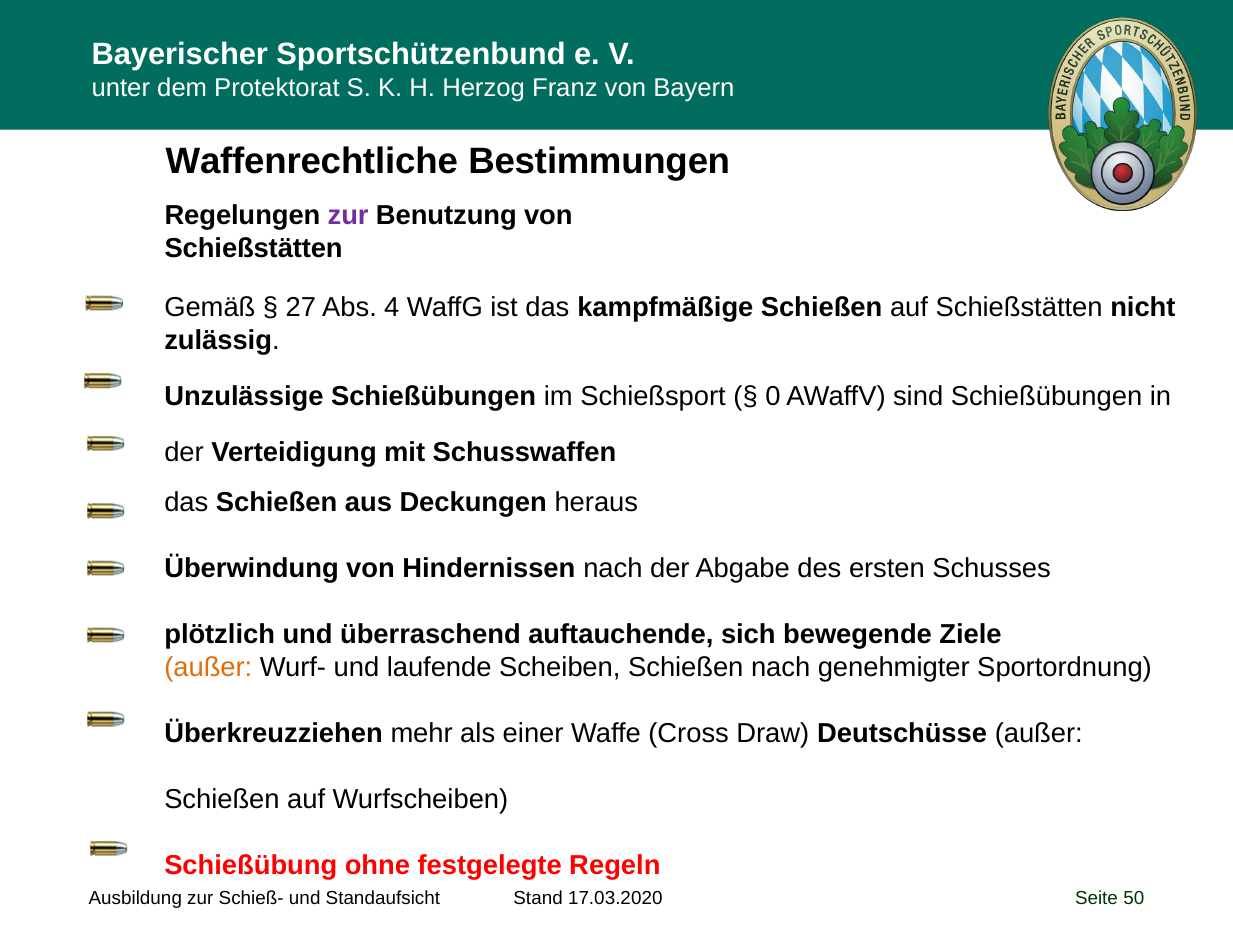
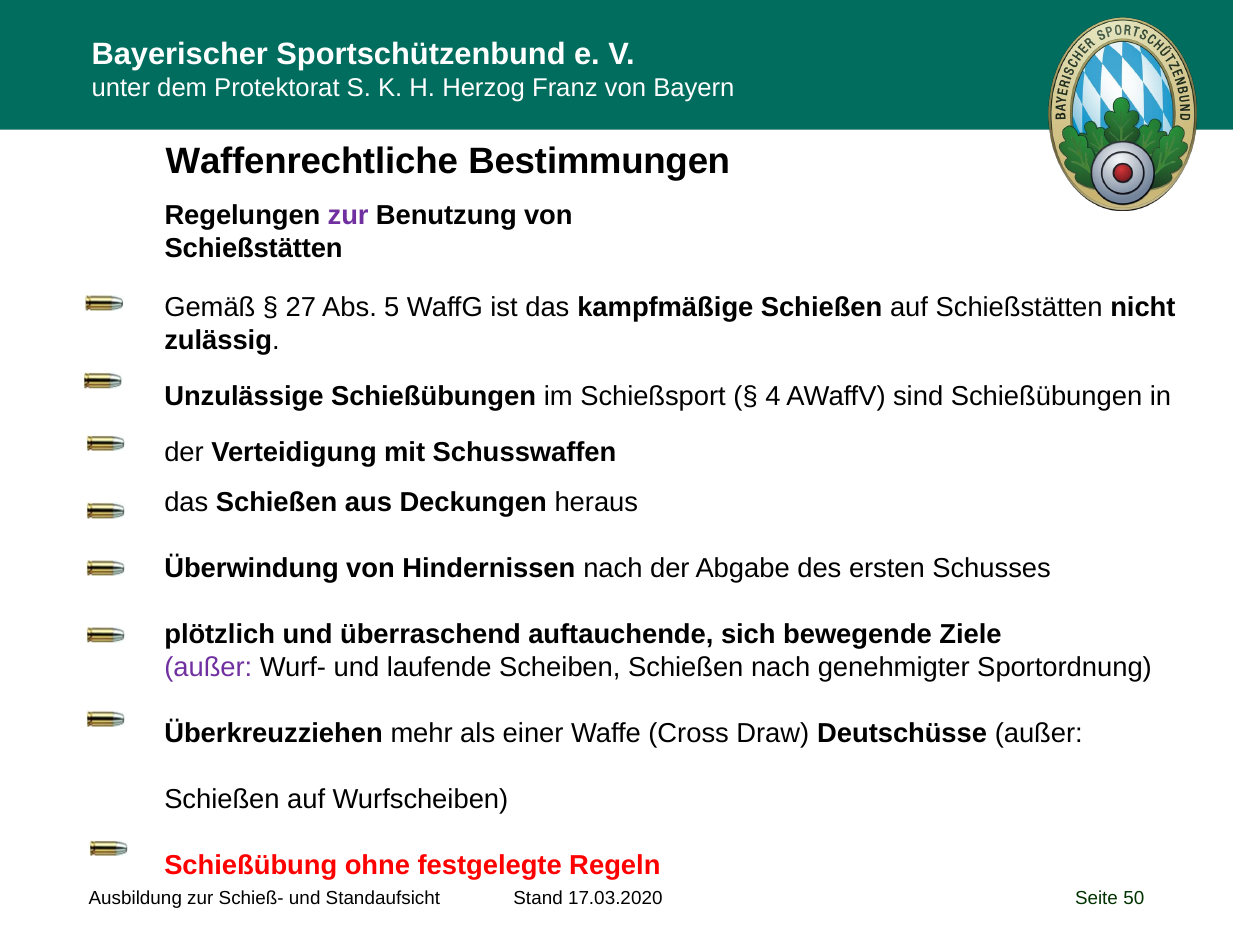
4: 4 -> 5
0: 0 -> 4
außer at (208, 668) colour: orange -> purple
